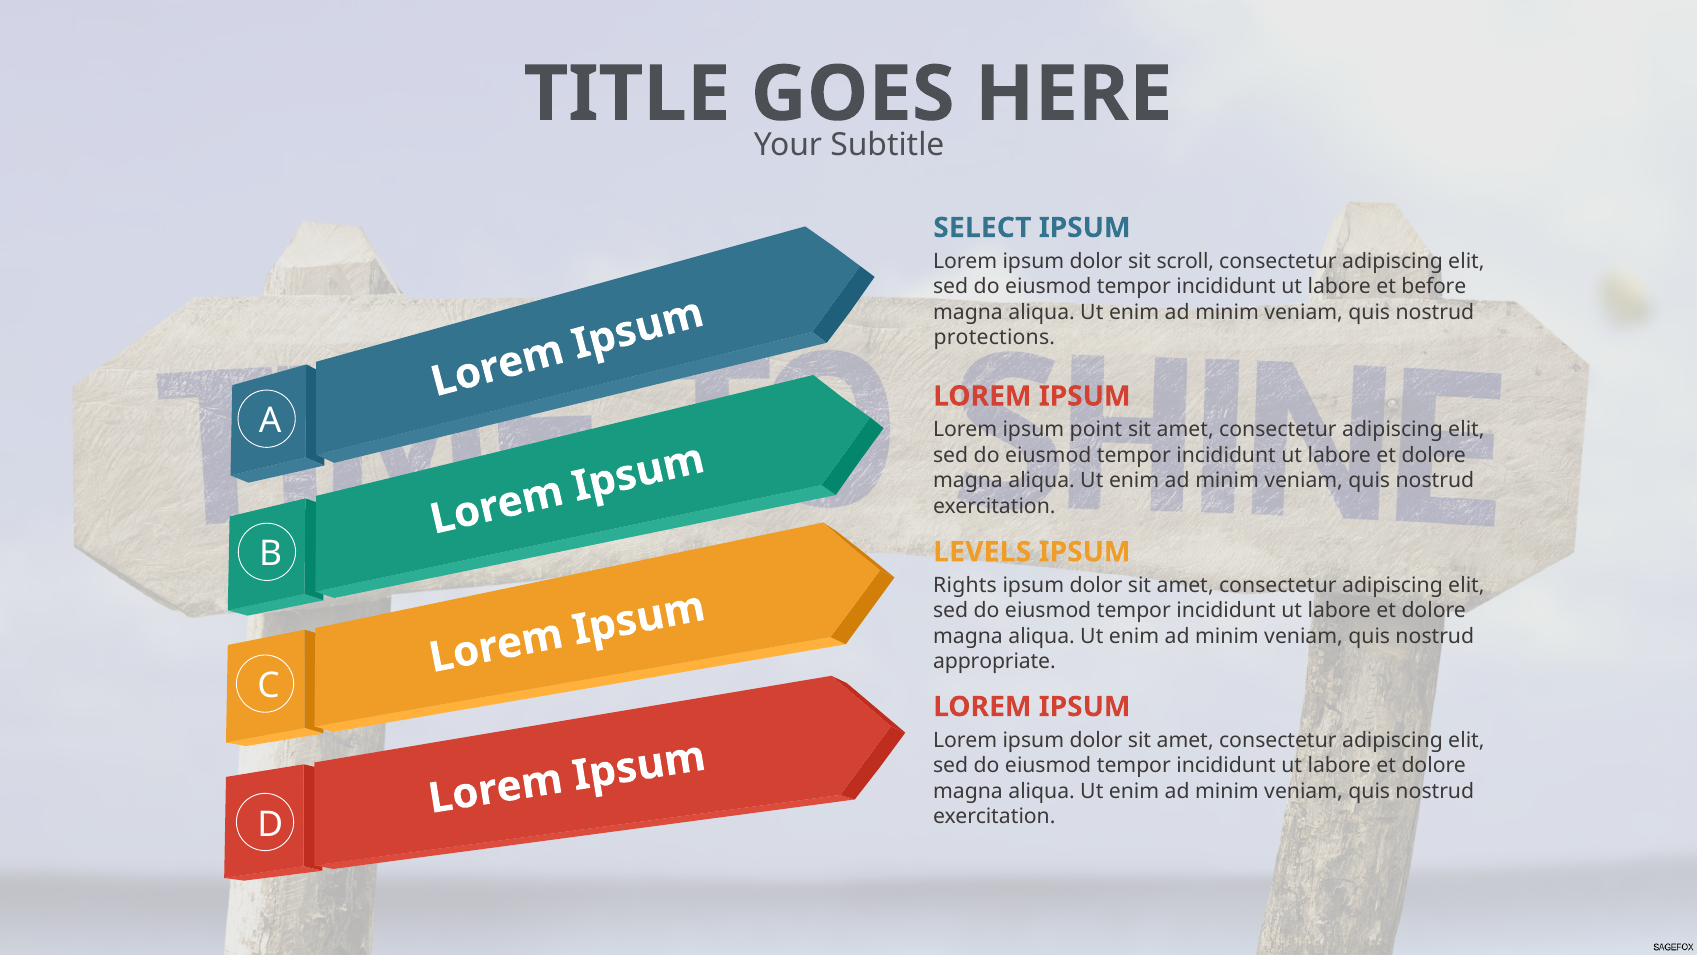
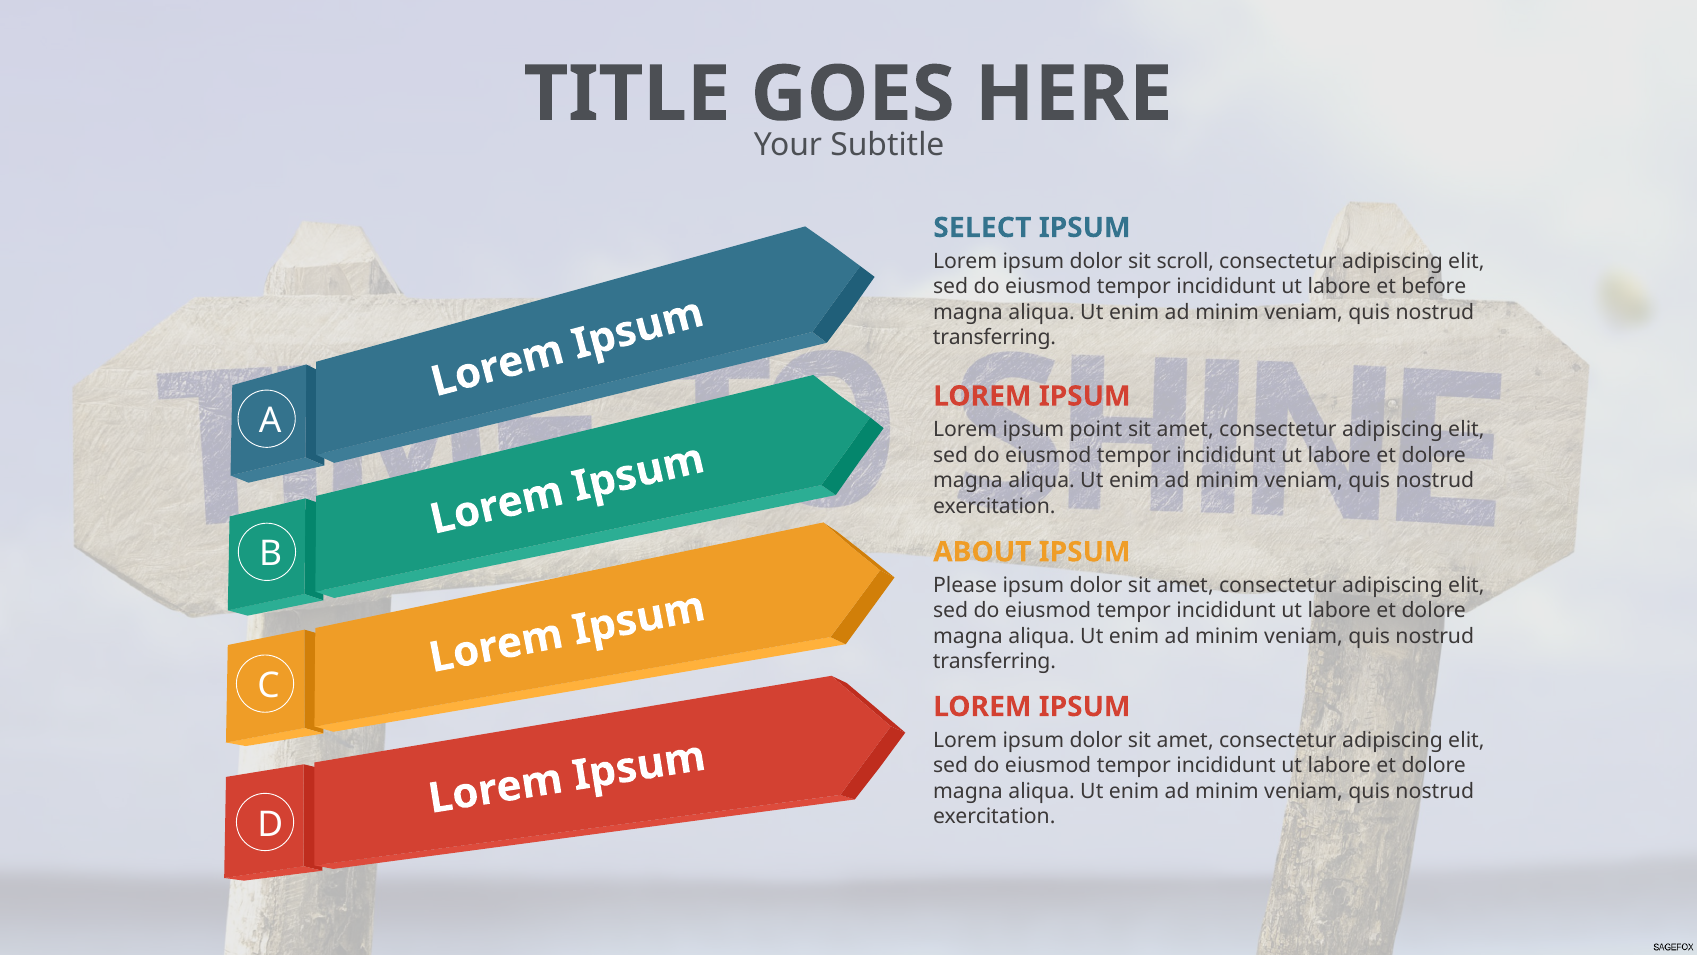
protections at (994, 337): protections -> transferring
LEVELS: LEVELS -> ABOUT
Rights: Rights -> Please
appropriate at (994, 662): appropriate -> transferring
